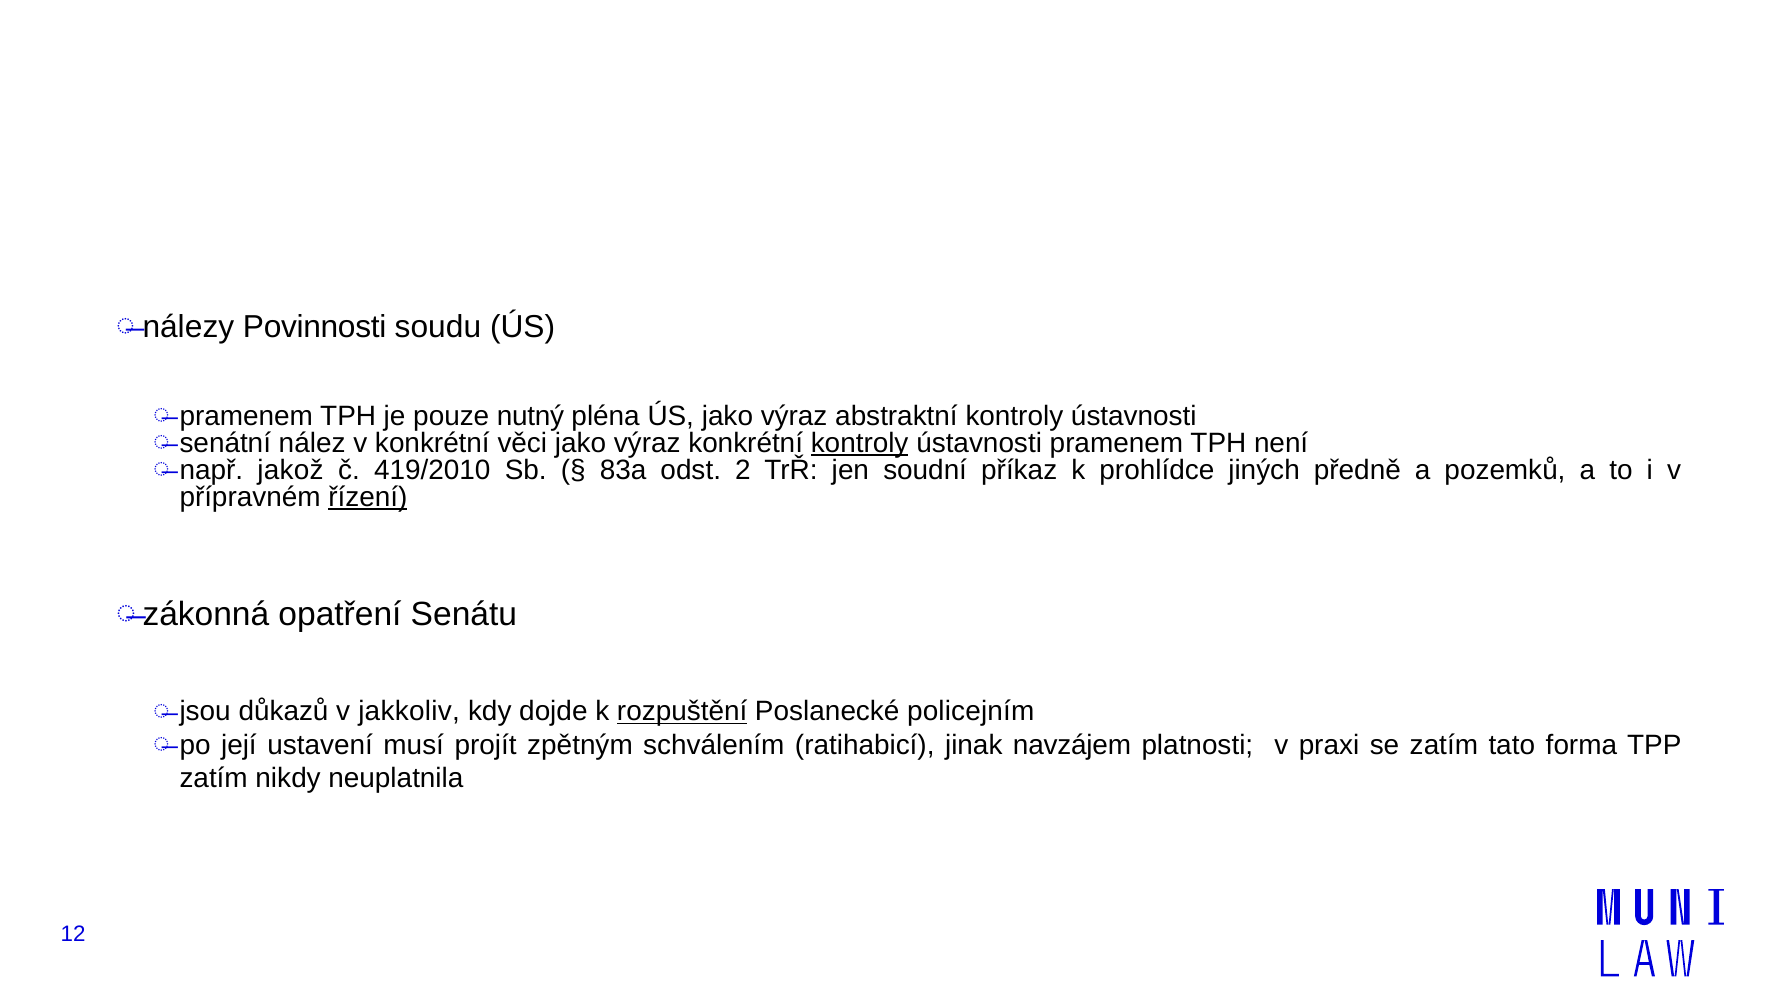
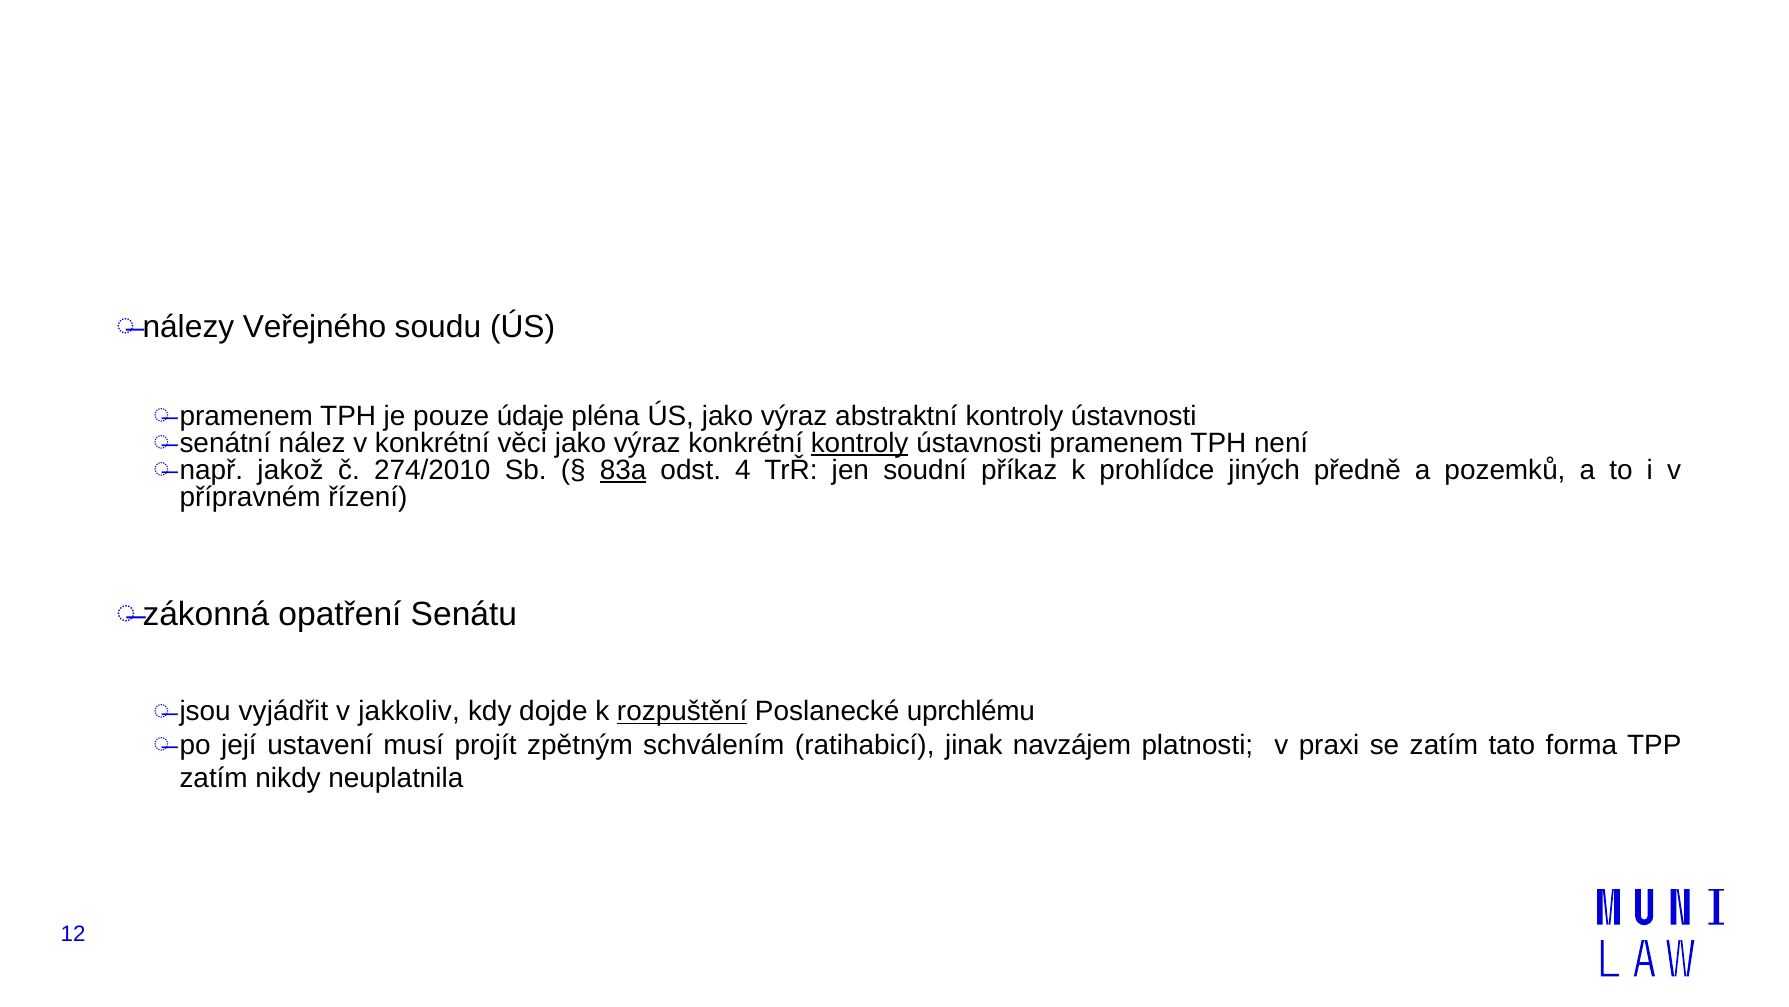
Povinnosti: Povinnosti -> Veřejného
nutný: nutný -> údaje
419/2010: 419/2010 -> 274/2010
83a underline: none -> present
2: 2 -> 4
řízení underline: present -> none
důkazů: důkazů -> vyjádřit
policejním: policejním -> uprchlému
